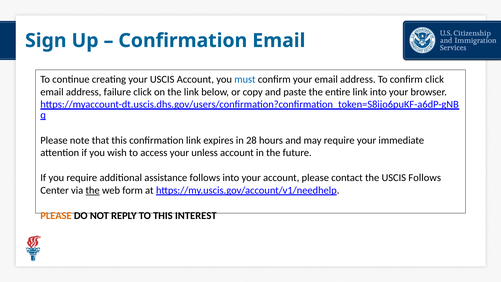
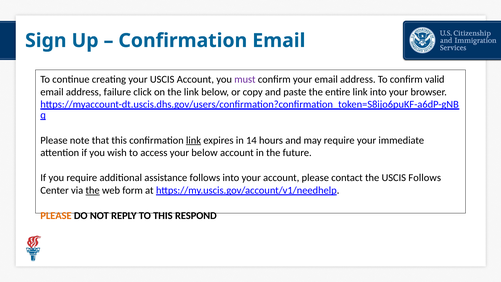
must colour: blue -> purple
confirm click: click -> valid
link at (194, 140) underline: none -> present
28: 28 -> 14
your unless: unless -> below
INTEREST: INTEREST -> RESPOND
